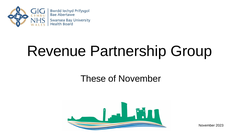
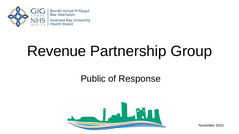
These: These -> Public
of November: November -> Response
